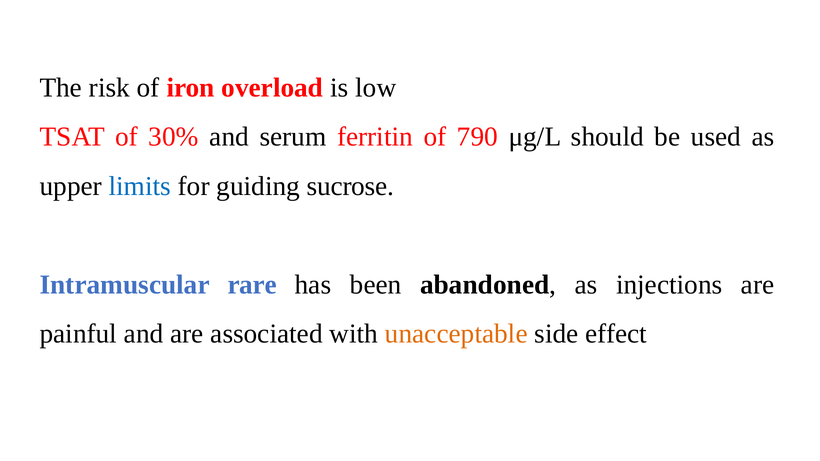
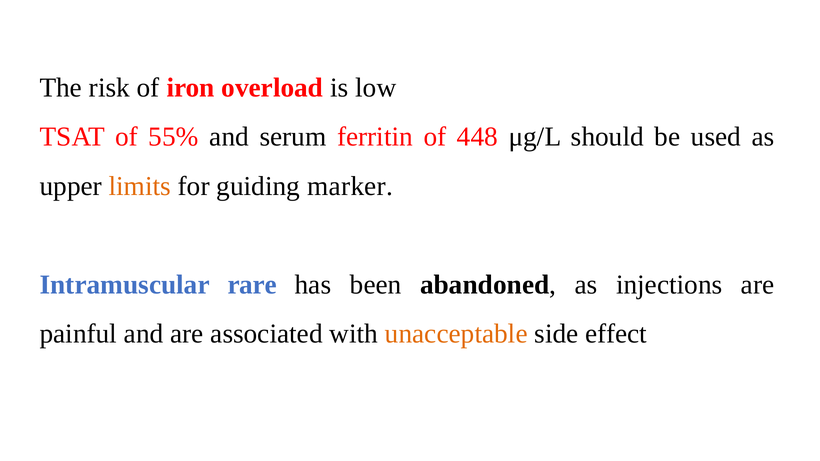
30%: 30% -> 55%
790: 790 -> 448
limits colour: blue -> orange
sucrose: sucrose -> marker
